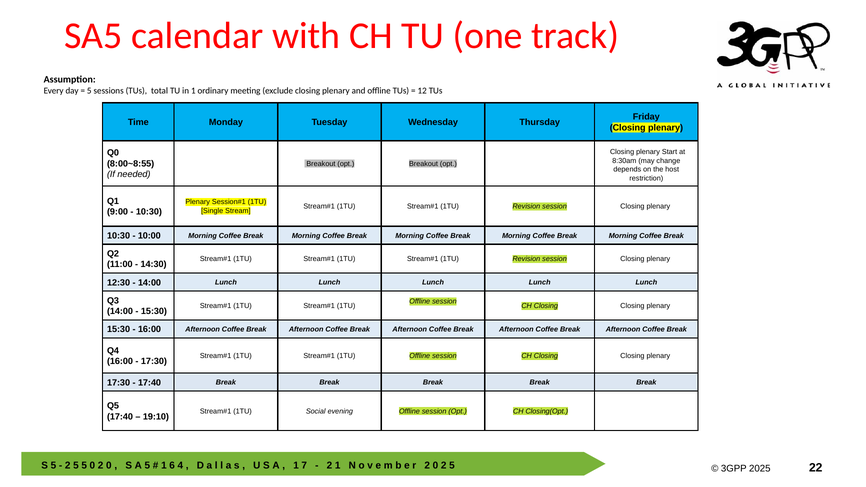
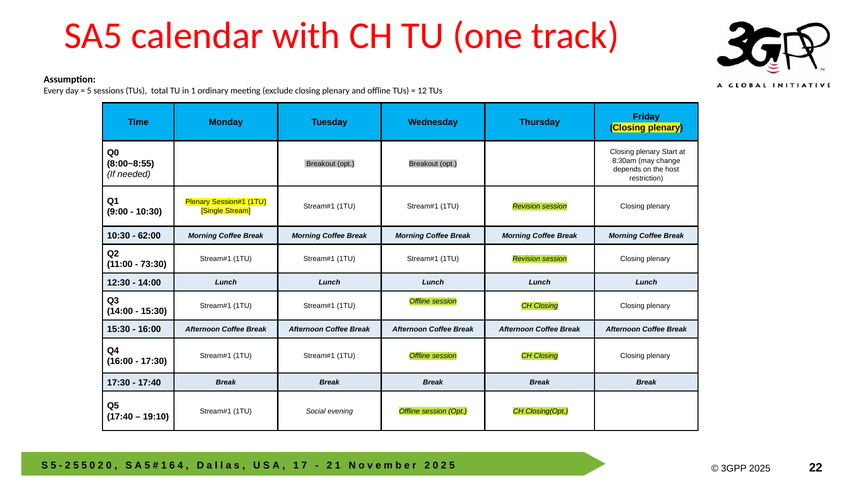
10:00: 10:00 -> 62:00
14:30: 14:30 -> 73:30
